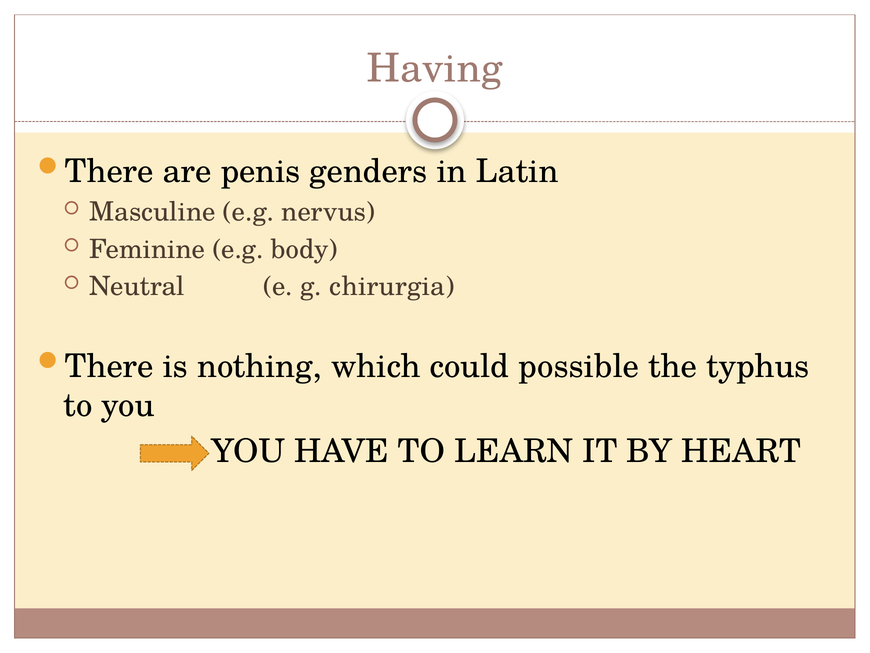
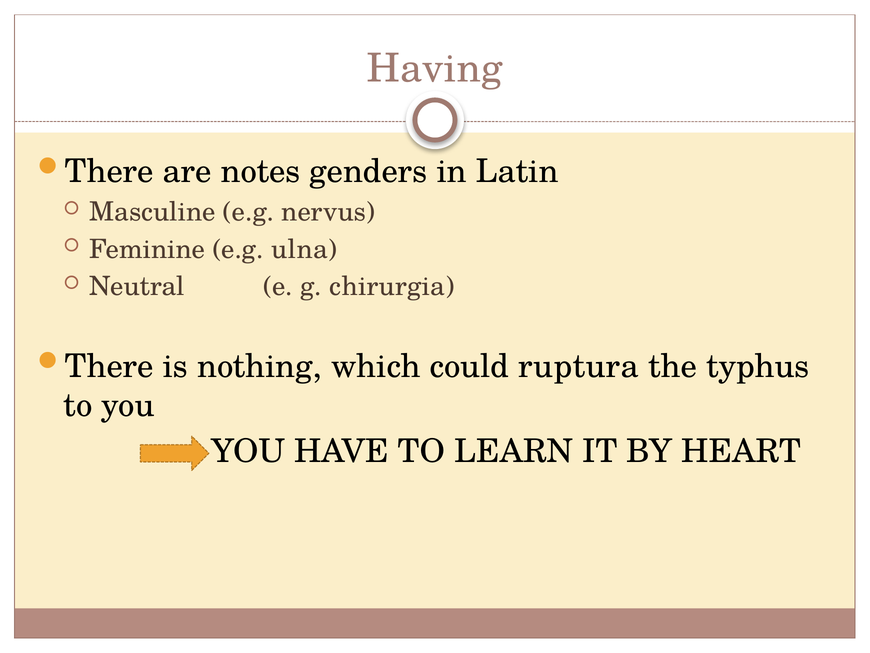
penis: penis -> notes
body: body -> ulna
possible: possible -> ruptura
